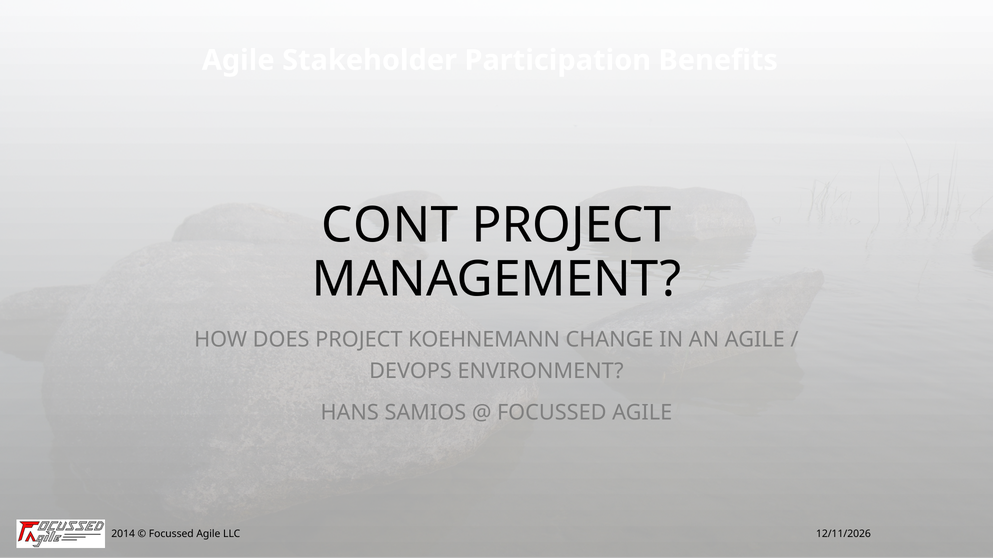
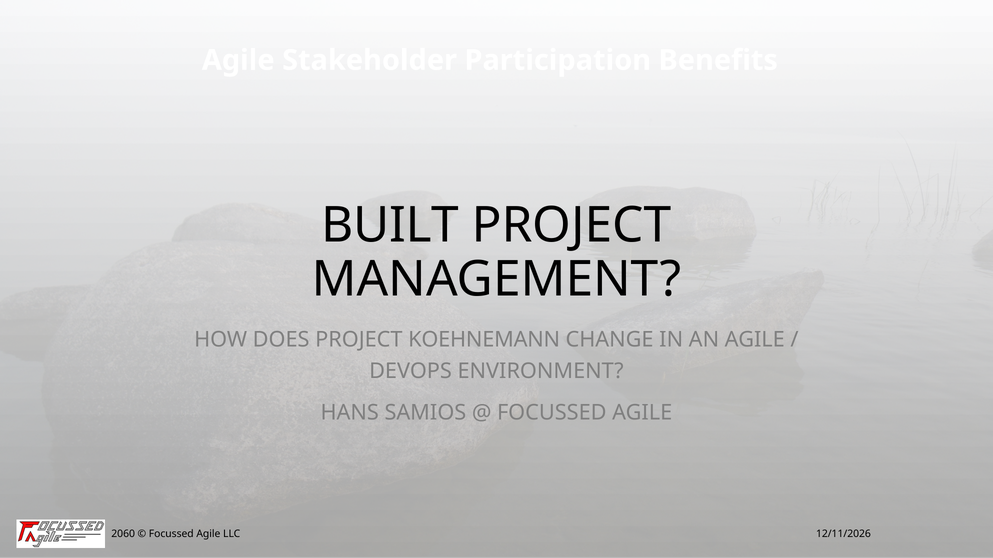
CONT: CONT -> BUILT
2014: 2014 -> 2060
